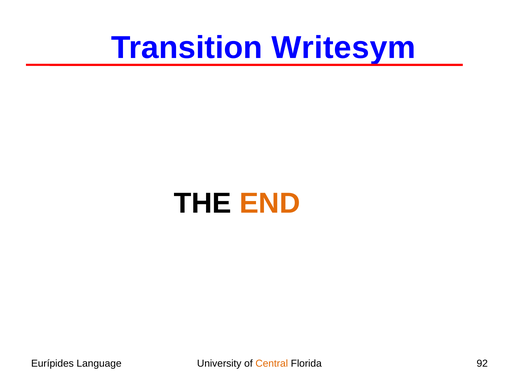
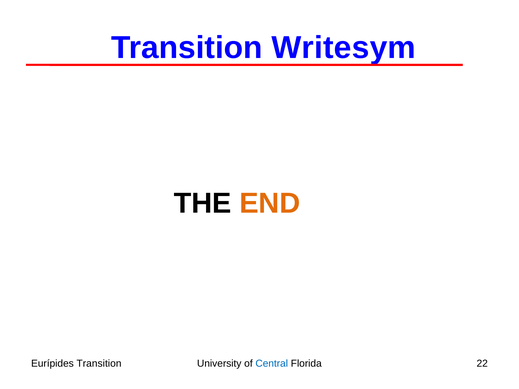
Eurípides Language: Language -> Transition
Central colour: orange -> blue
92: 92 -> 22
